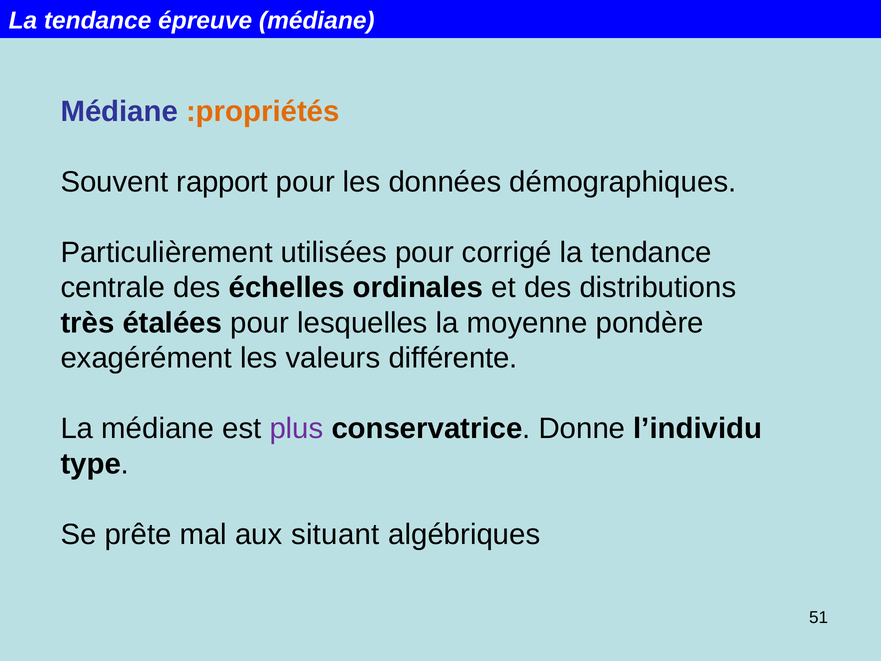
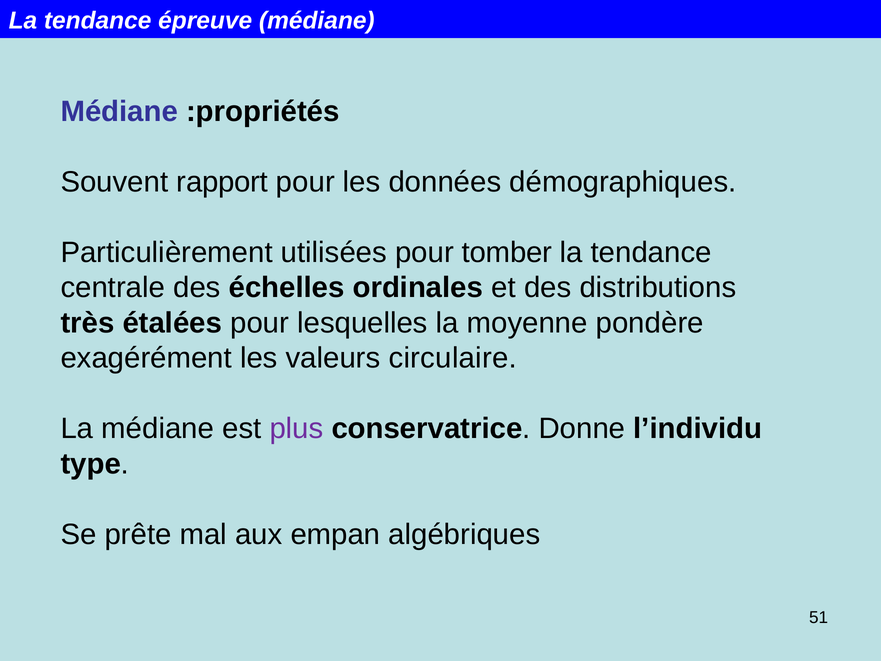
:propriétés colour: orange -> black
corrigé: corrigé -> tomber
différente: différente -> circulaire
situant: situant -> empan
